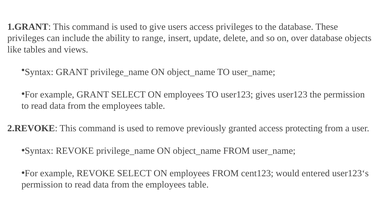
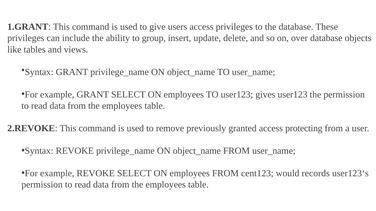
range: range -> group
entered: entered -> records
